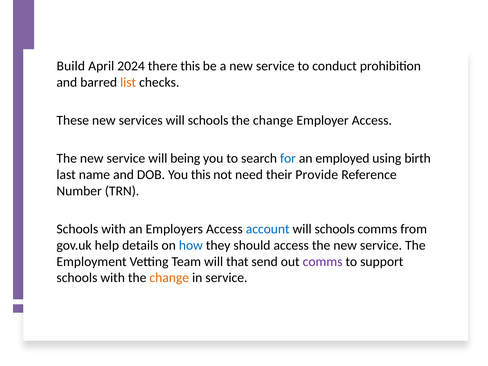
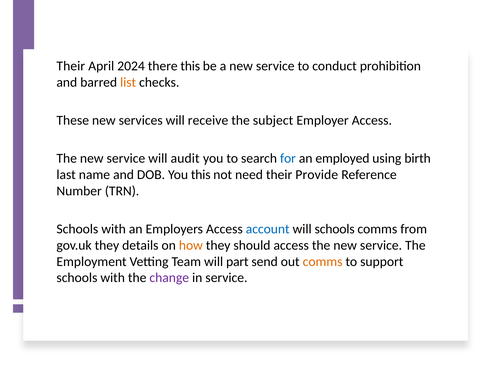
Build at (71, 66): Build -> Their
services will schools: schools -> receive
change at (273, 120): change -> subject
being: being -> audit
gov.uk help: help -> they
how colour: blue -> orange
that: that -> part
comms at (323, 262) colour: purple -> orange
change at (169, 278) colour: orange -> purple
